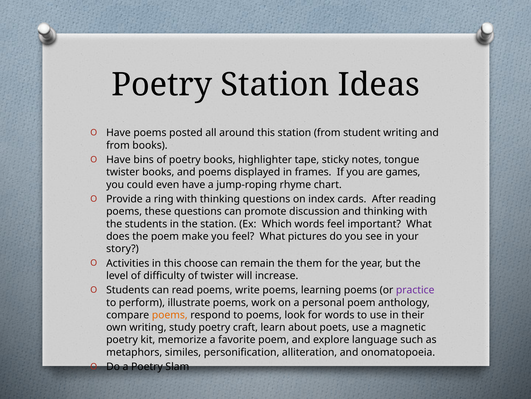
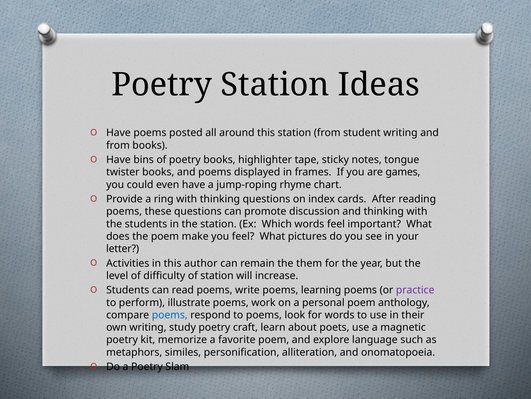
story: story -> letter
choose: choose -> author
of twister: twister -> station
poems at (170, 314) colour: orange -> blue
